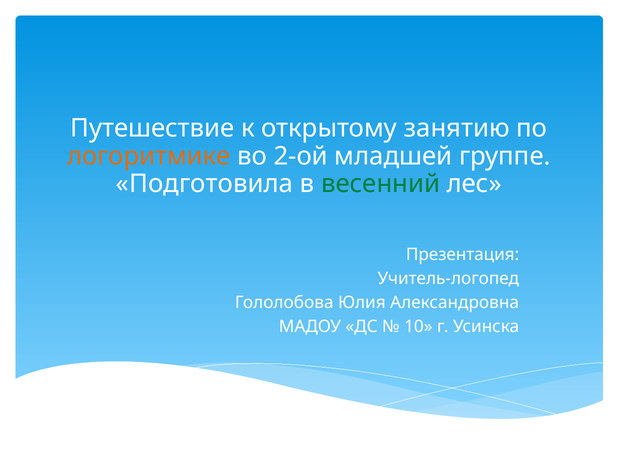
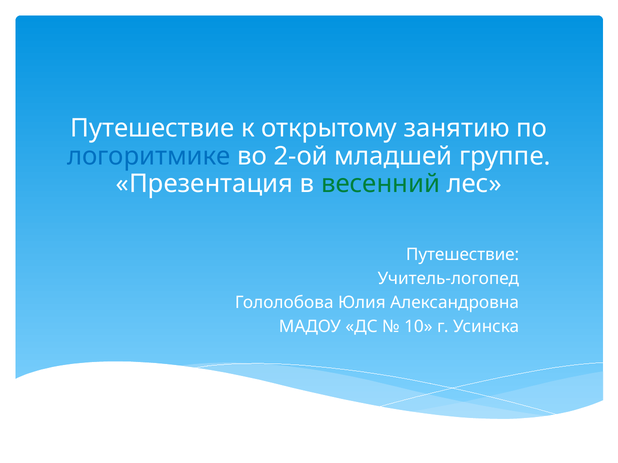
логоритмике colour: orange -> blue
Подготовила: Подготовила -> Презентация
Презентация at (463, 255): Презентация -> Путешествие
